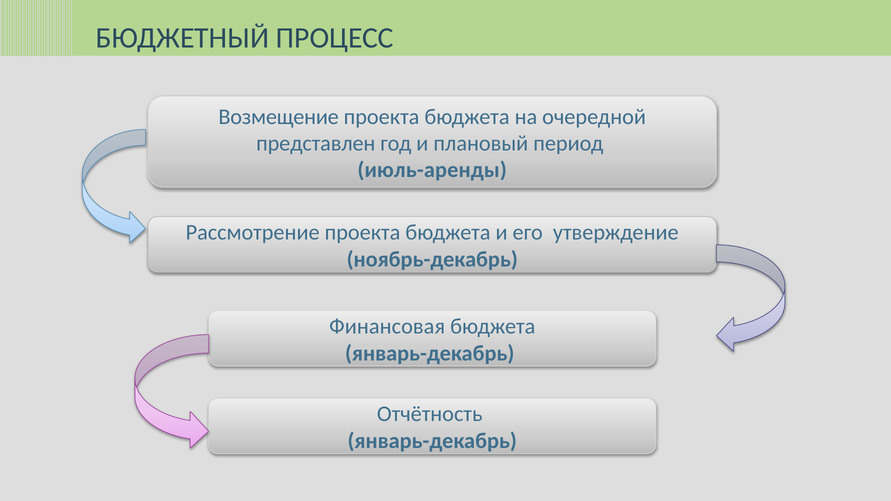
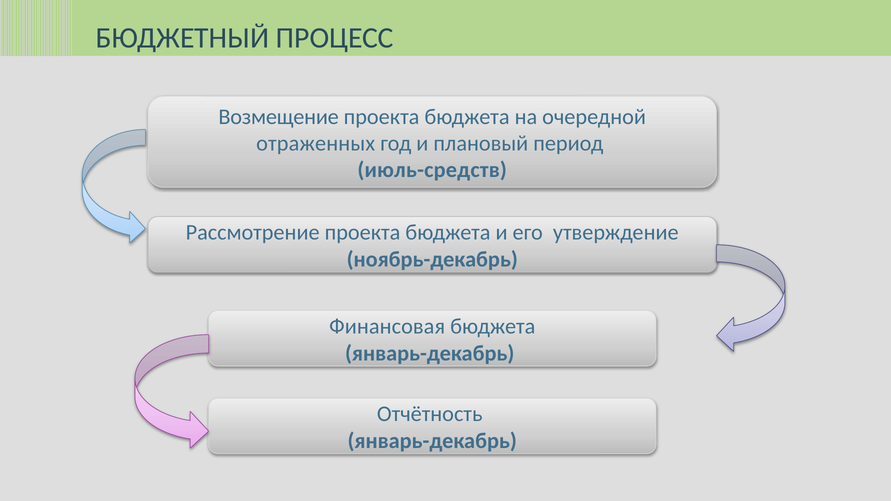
представлен: представлен -> отраженных
июль-аренды: июль-аренды -> июль-средств
